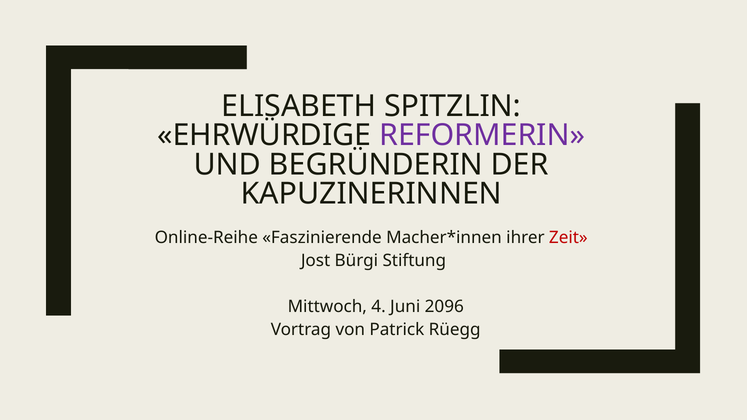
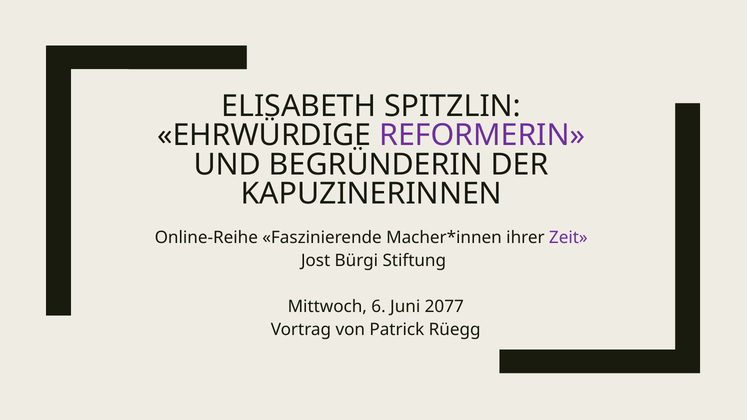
Zeit colour: red -> purple
4: 4 -> 6
2096: 2096 -> 2077
